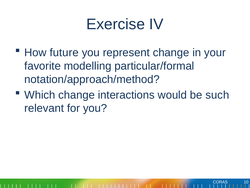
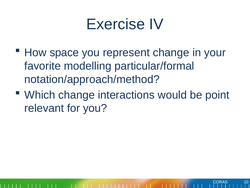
future: future -> space
such: such -> point
